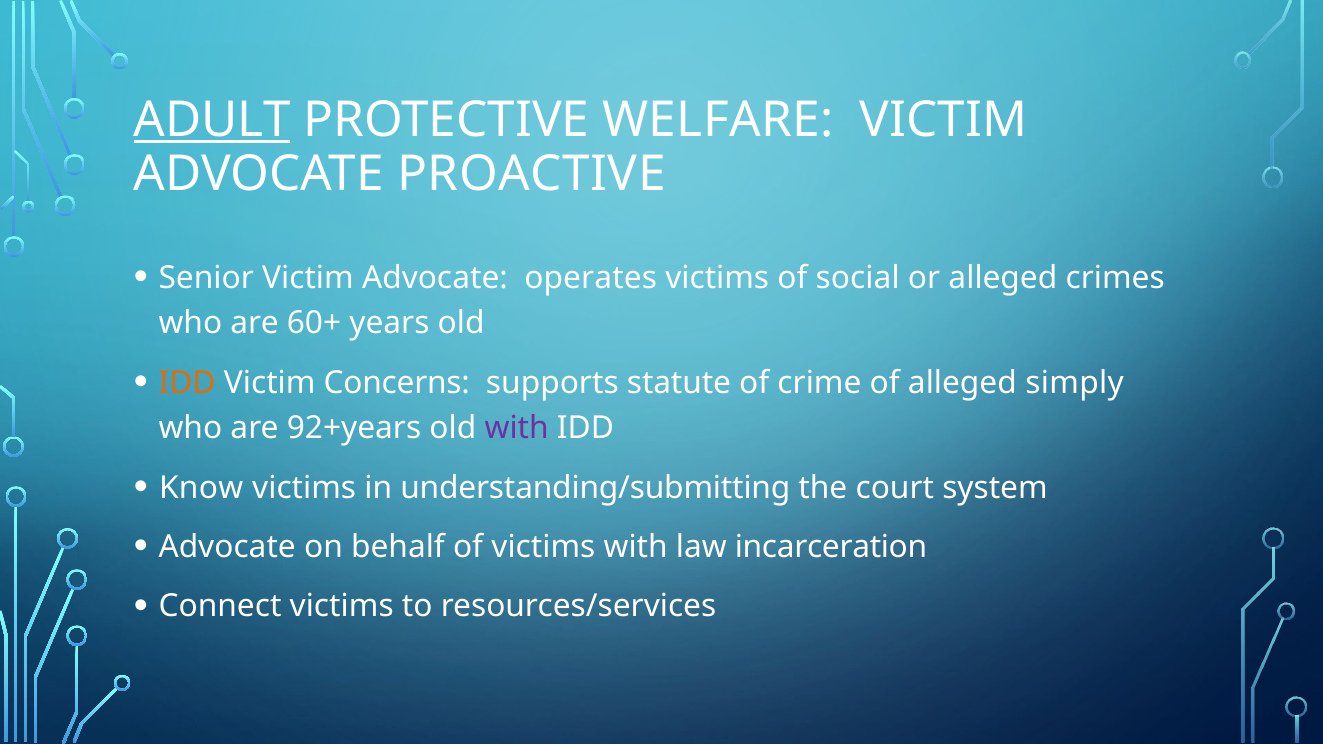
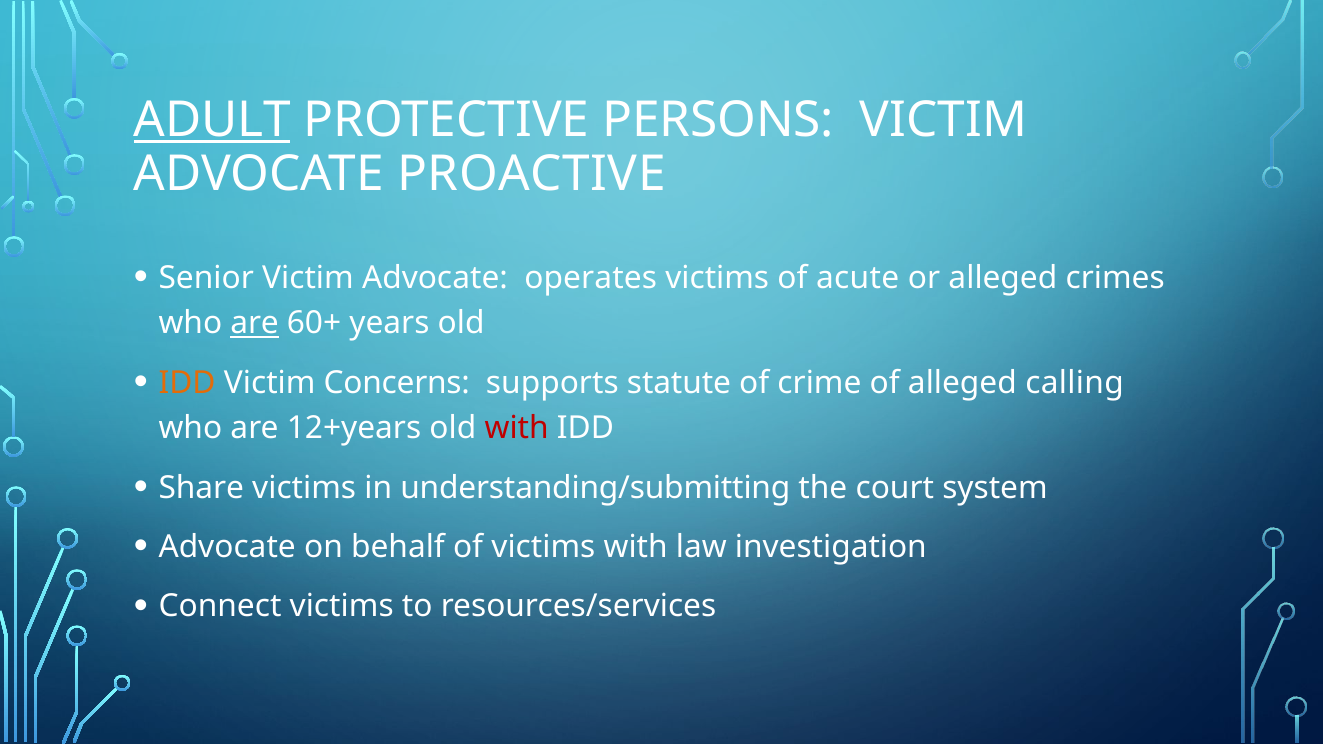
WELFARE: WELFARE -> PERSONS
social: social -> acute
are at (255, 323) underline: none -> present
simply: simply -> calling
92+years: 92+years -> 12+years
with at (517, 428) colour: purple -> red
Know: Know -> Share
incarceration: incarceration -> investigation
